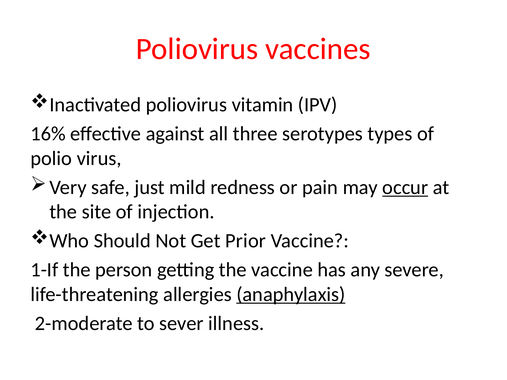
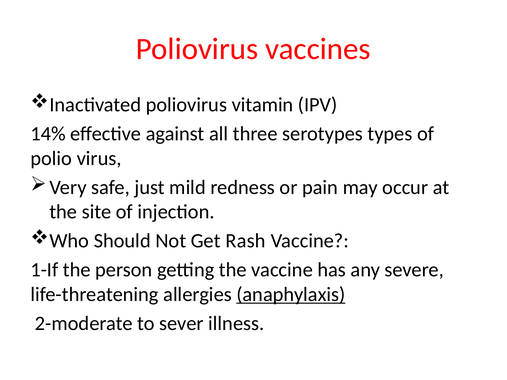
16%: 16% -> 14%
occur underline: present -> none
Prior: Prior -> Rash
